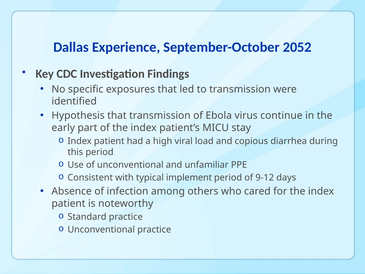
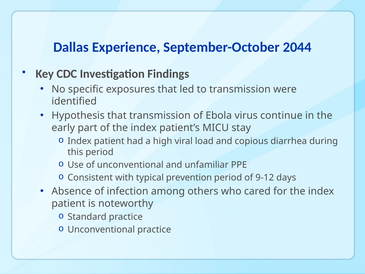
2052: 2052 -> 2044
implement: implement -> prevention
